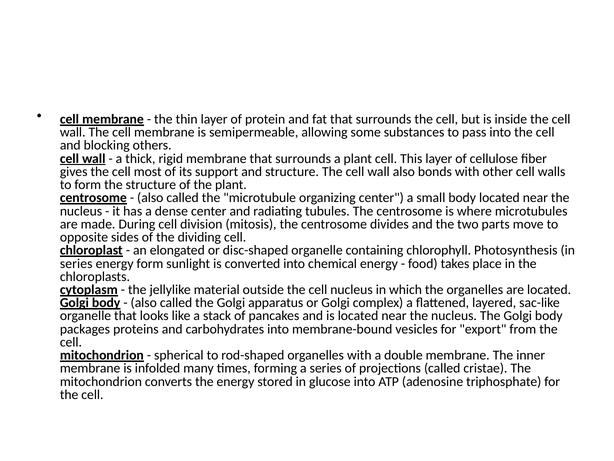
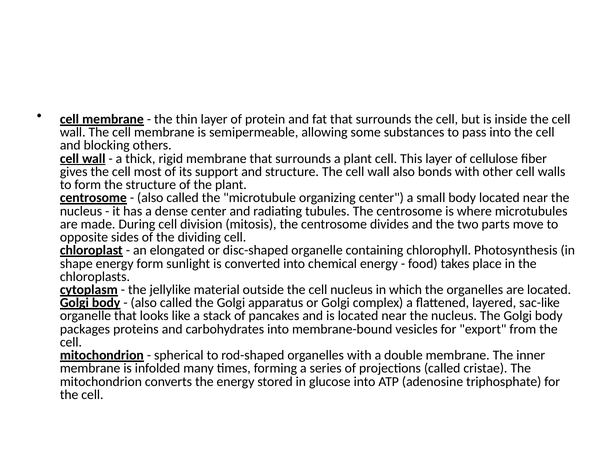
series at (76, 263): series -> shape
